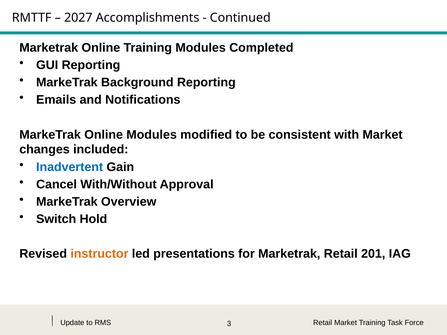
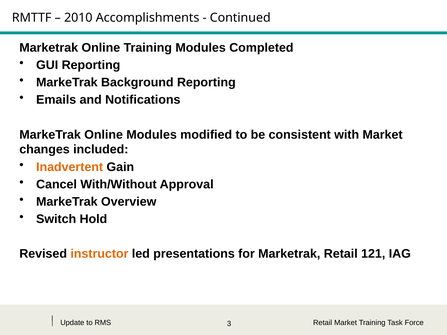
2027: 2027 -> 2010
Inadvertent colour: blue -> orange
201: 201 -> 121
